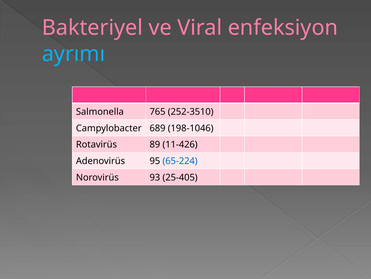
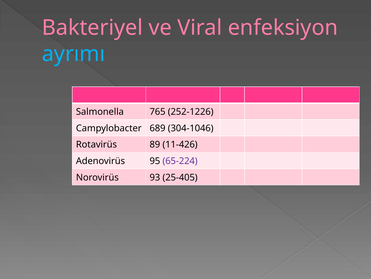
252-3510: 252-3510 -> 252-1226
198-1046: 198-1046 -> 304-1046
65-224 colour: blue -> purple
